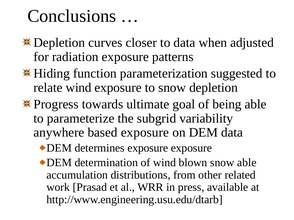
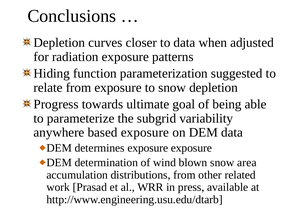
relate wind: wind -> from
snow able: able -> area
